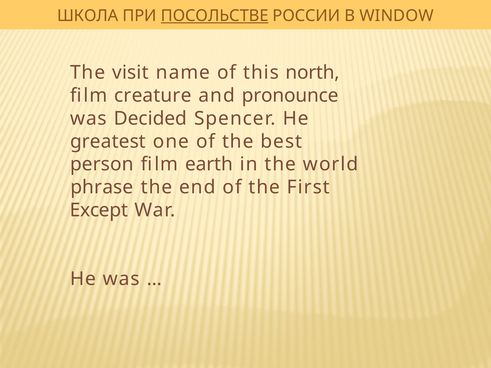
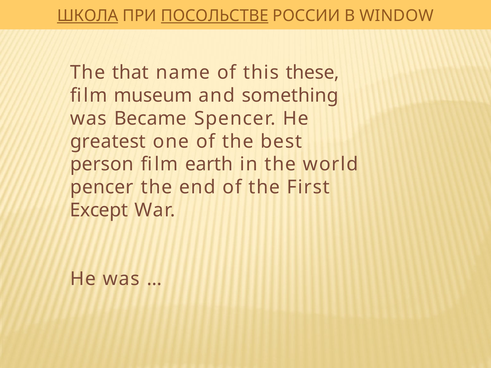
ШКОЛА underline: none -> present
visit: visit -> that
north: north -> these
creature: creature -> museum
pronounce: pronounce -> something
Decided: Decided -> Became
phrase: phrase -> pencer
